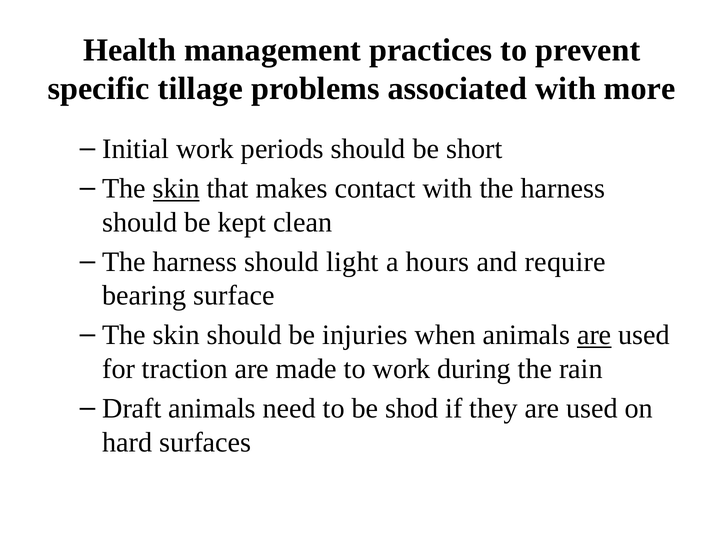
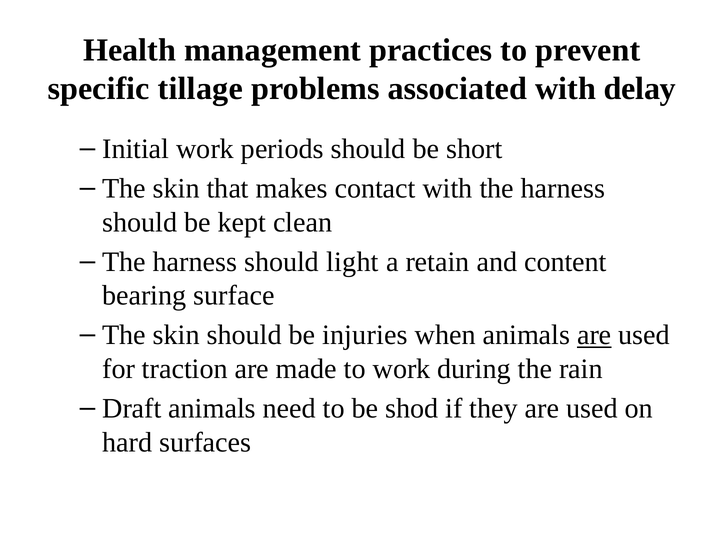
more: more -> delay
skin at (176, 189) underline: present -> none
hours: hours -> retain
require: require -> content
